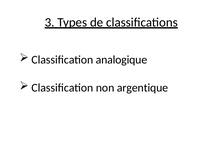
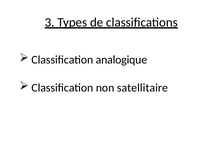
argentique: argentique -> satellitaire
